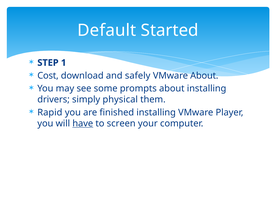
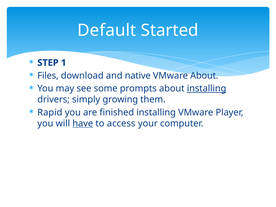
Cost: Cost -> Files
safely: safely -> native
installing at (207, 88) underline: none -> present
physical: physical -> growing
screen: screen -> access
